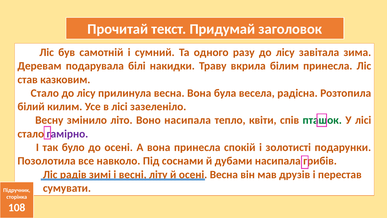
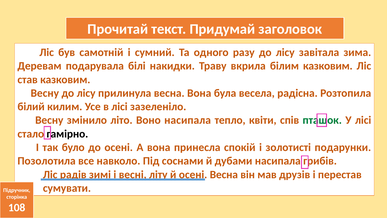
білим принесла: принесла -> казковим
Стало at (45, 93): Стало -> Весну
гамірно colour: purple -> black
